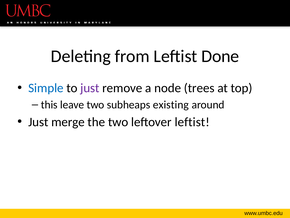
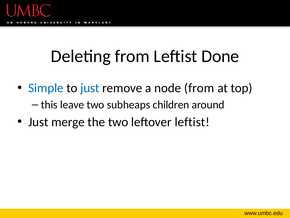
just at (90, 88) colour: purple -> blue
node trees: trees -> from
existing: existing -> children
